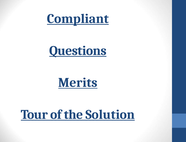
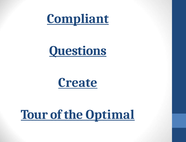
Merits: Merits -> Create
Solution: Solution -> Optimal
